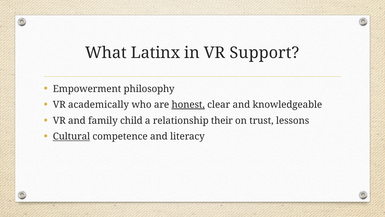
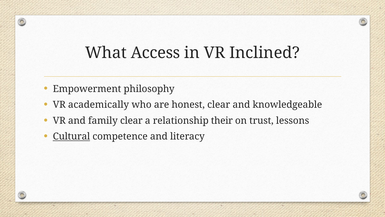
Latinx: Latinx -> Access
Support: Support -> Inclined
honest underline: present -> none
family child: child -> clear
